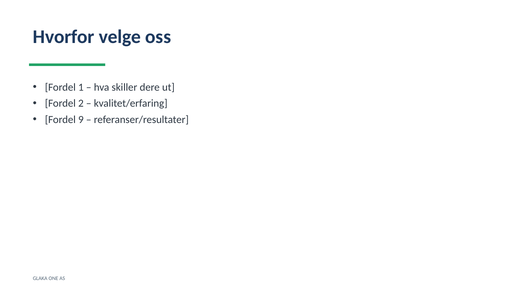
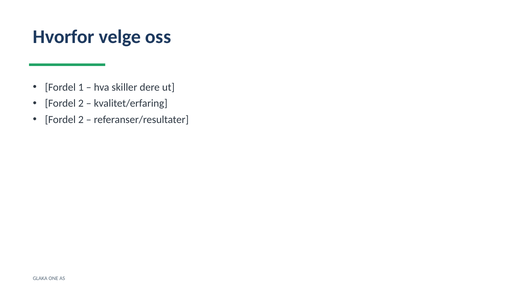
9 at (81, 120): 9 -> 2
